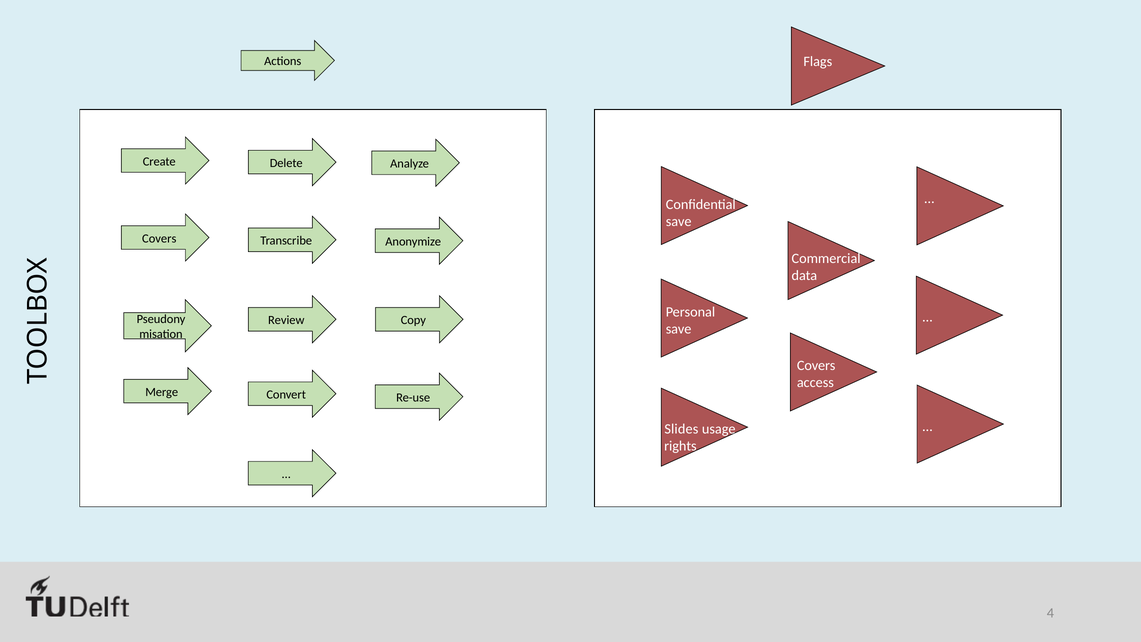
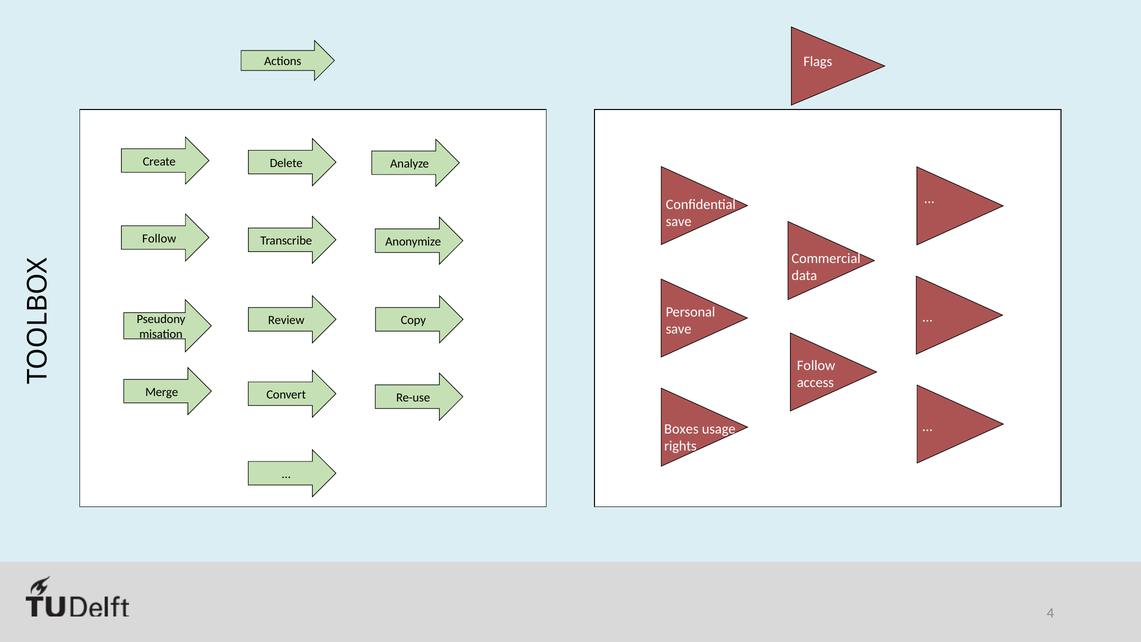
Covers at (159, 238): Covers -> Follow
Covers at (816, 366): Covers -> Follow
Slides: Slides -> Boxes
